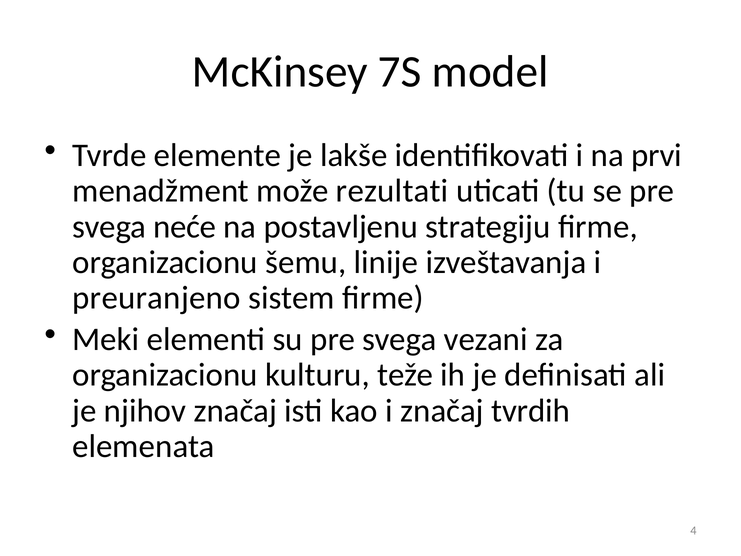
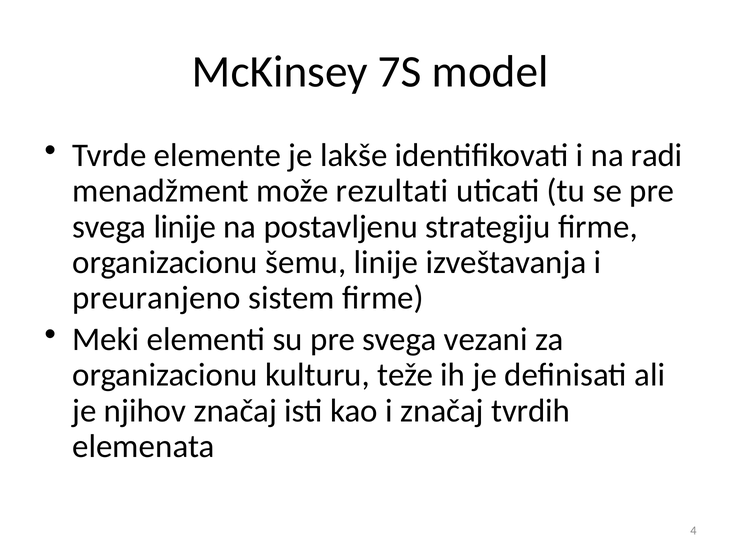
prvi: prvi -> radi
svega neće: neće -> linije
